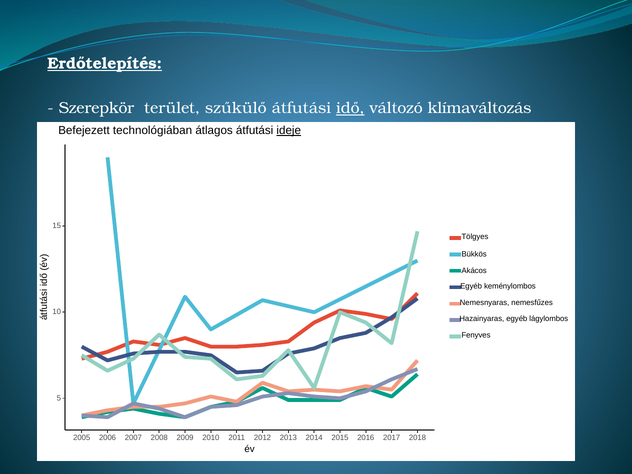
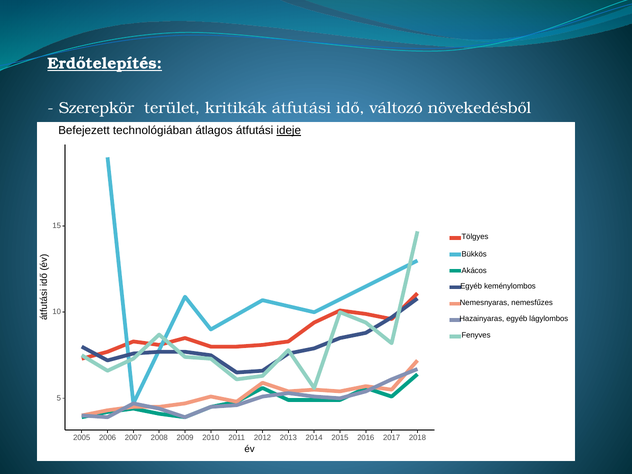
szűkülő: szűkülő -> kritikák
idő underline: present -> none
klímaváltozás: klímaváltozás -> növekedésből
